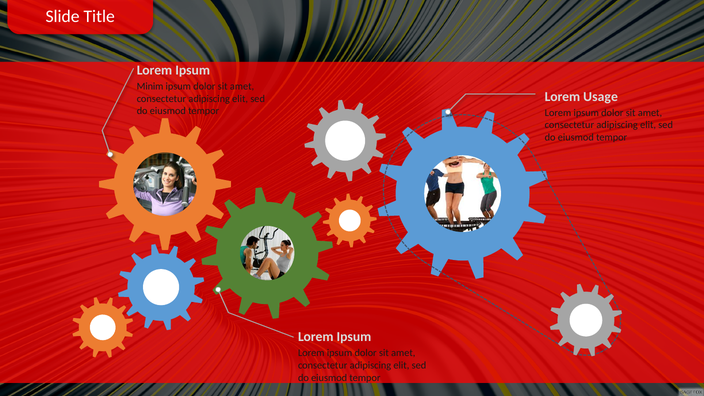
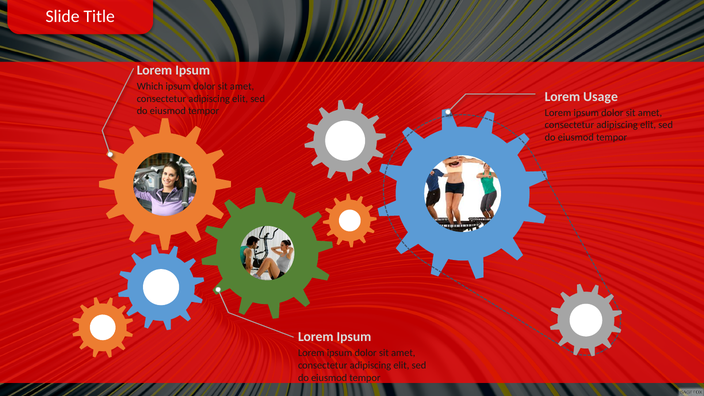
Minim: Minim -> Which
